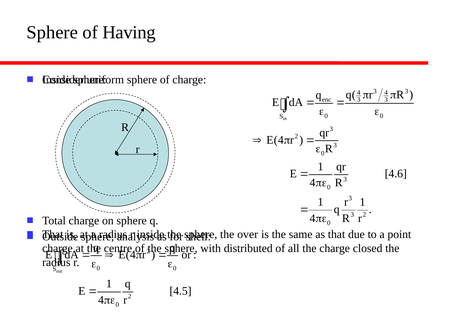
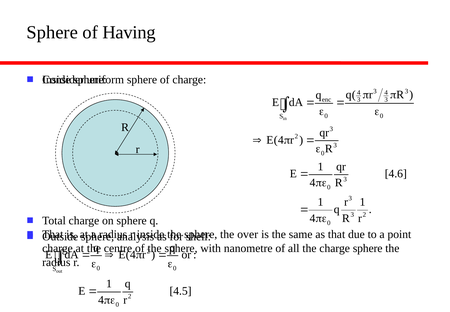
distributed: distributed -> nanometre
charge closed: closed -> sphere
